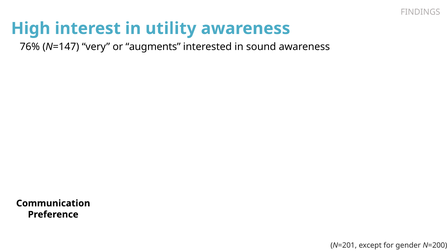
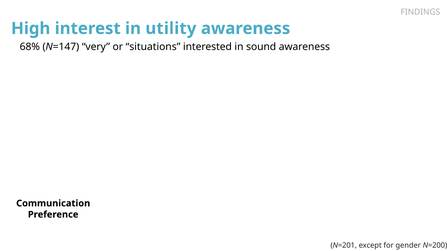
76%: 76% -> 68%
augments: augments -> situations
